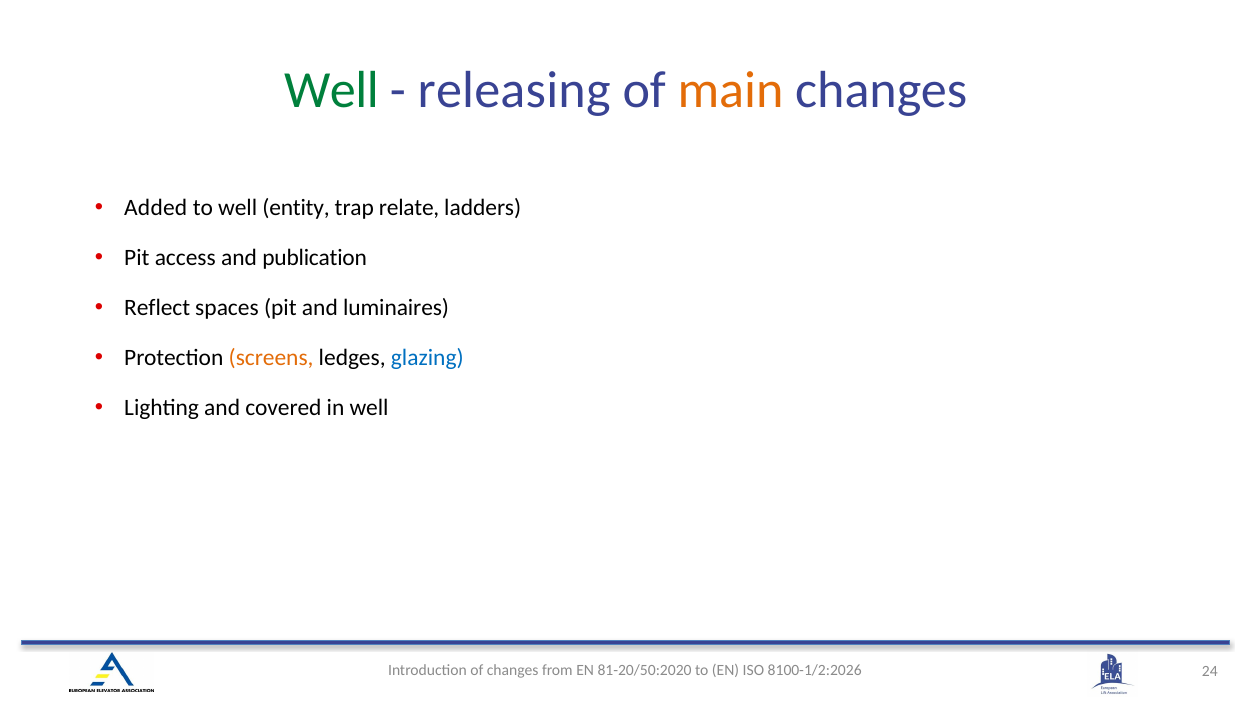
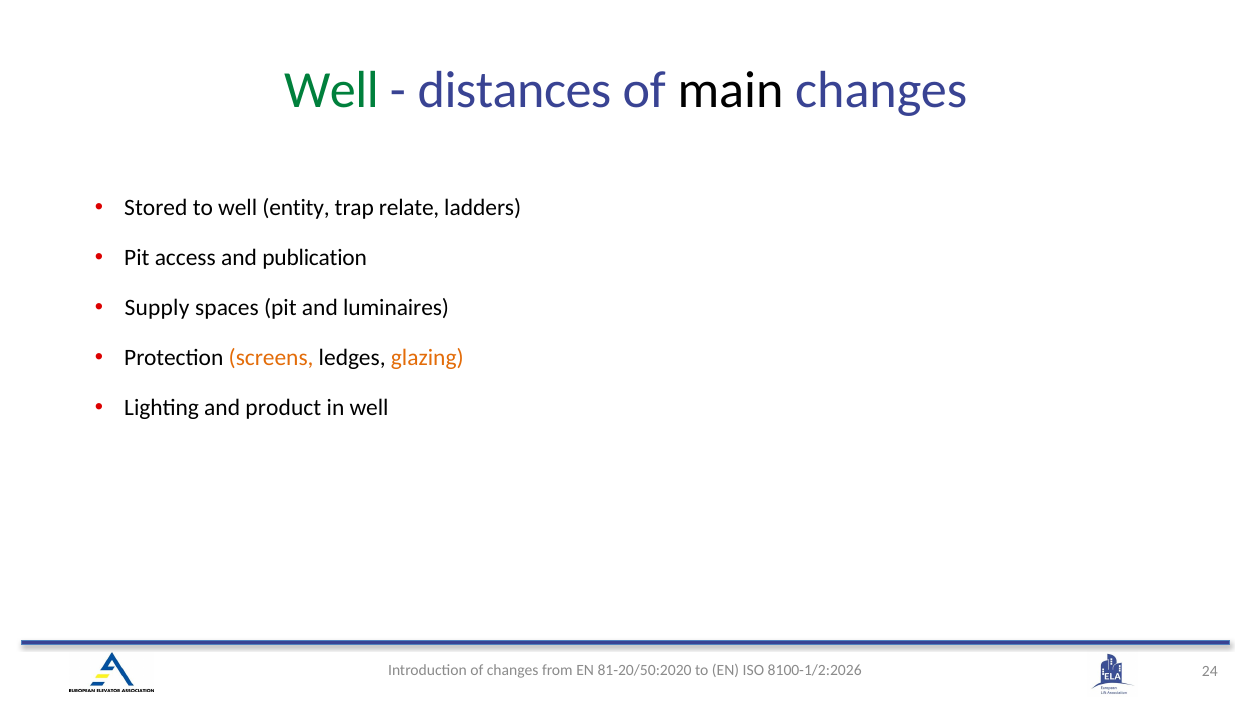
releasing: releasing -> distances
main colour: orange -> black
Added: Added -> Stored
Reflect: Reflect -> Supply
glazing colour: blue -> orange
covered: covered -> product
